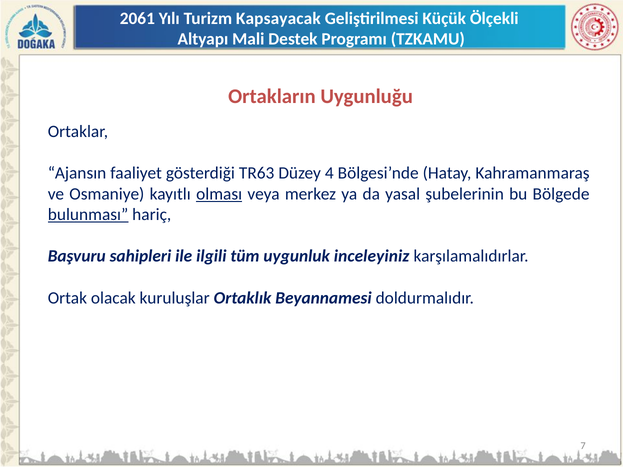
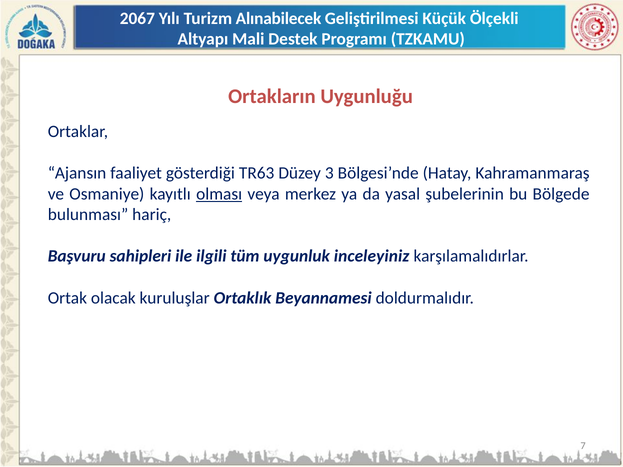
2061: 2061 -> 2067
Kapsayacak: Kapsayacak -> Alınabilecek
4: 4 -> 3
bulunması underline: present -> none
